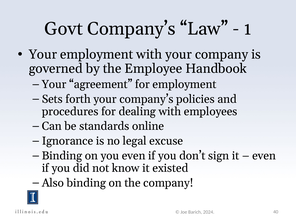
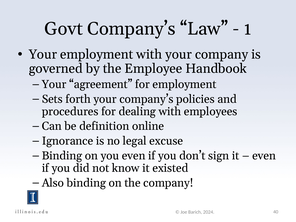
standards: standards -> definition
